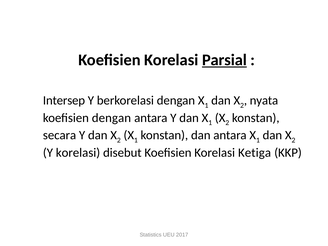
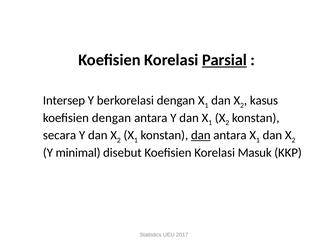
nyata: nyata -> kasus
dan at (201, 135) underline: none -> present
Y korelasi: korelasi -> minimal
Ketiga: Ketiga -> Masuk
